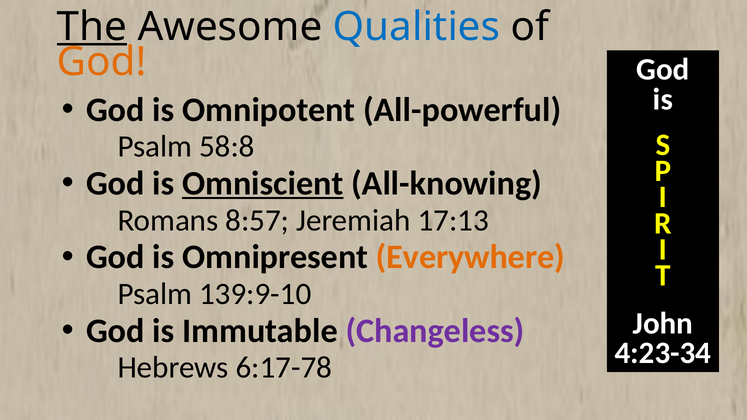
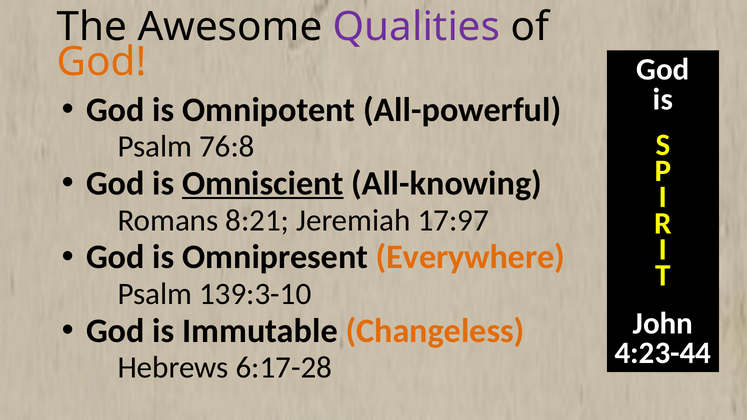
The underline: present -> none
Qualities colour: blue -> purple
58:8: 58:8 -> 76:8
8:57: 8:57 -> 8:21
17:13: 17:13 -> 17:97
139:9-10: 139:9-10 -> 139:3-10
Changeless colour: purple -> orange
4:23-34: 4:23-34 -> 4:23-44
6:17-78: 6:17-78 -> 6:17-28
